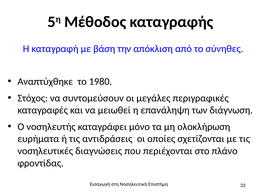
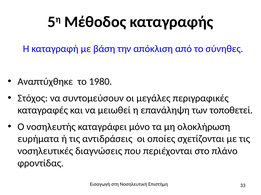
διάγνωση: διάγνωση -> τοποθετεί
